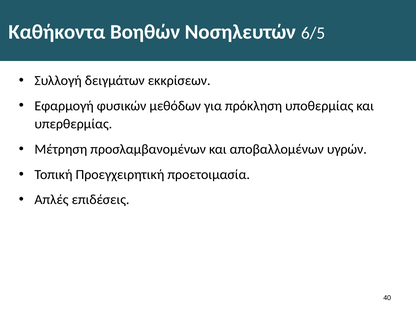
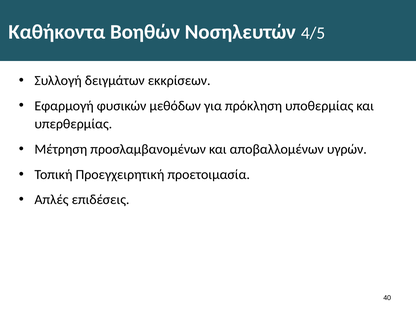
6/5: 6/5 -> 4/5
